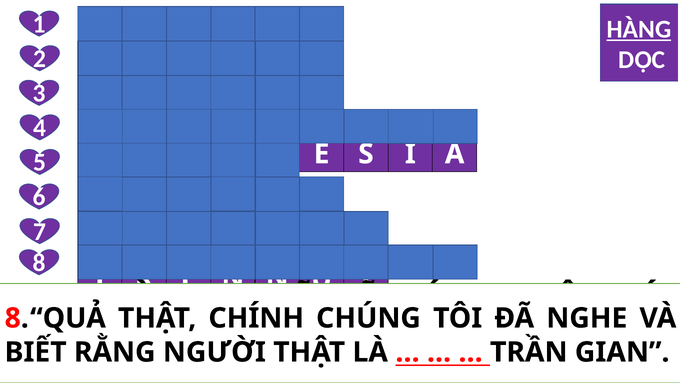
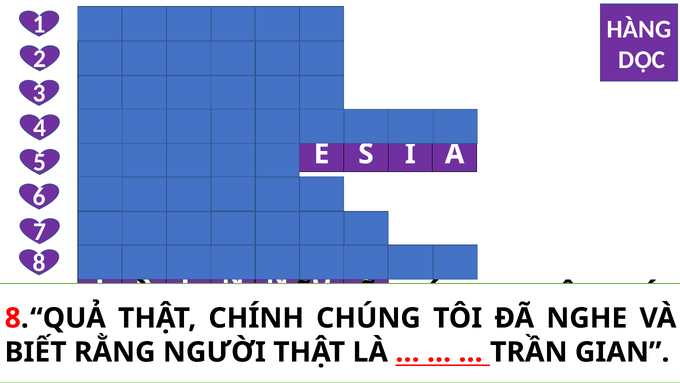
HÀNG underline: present -> none
